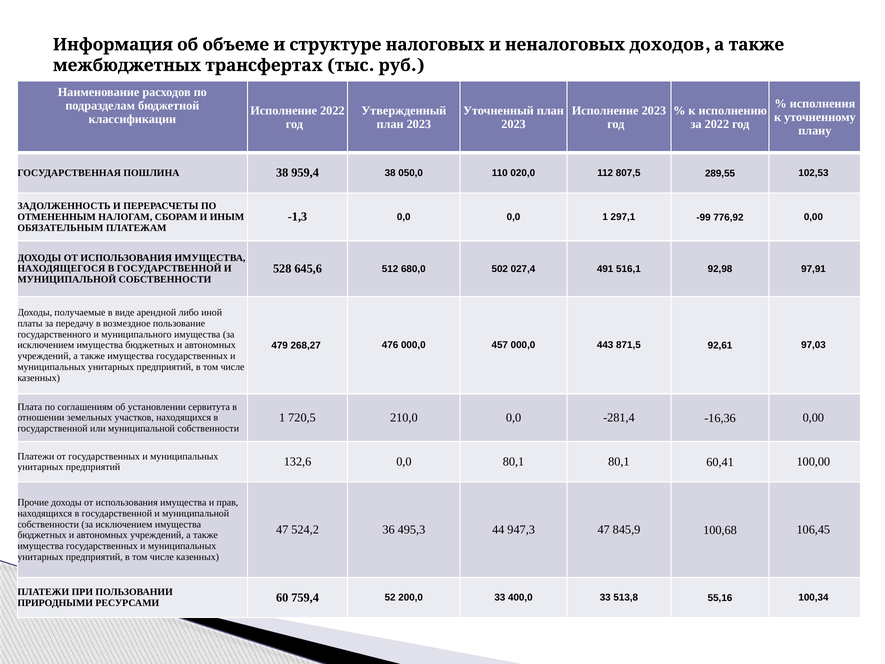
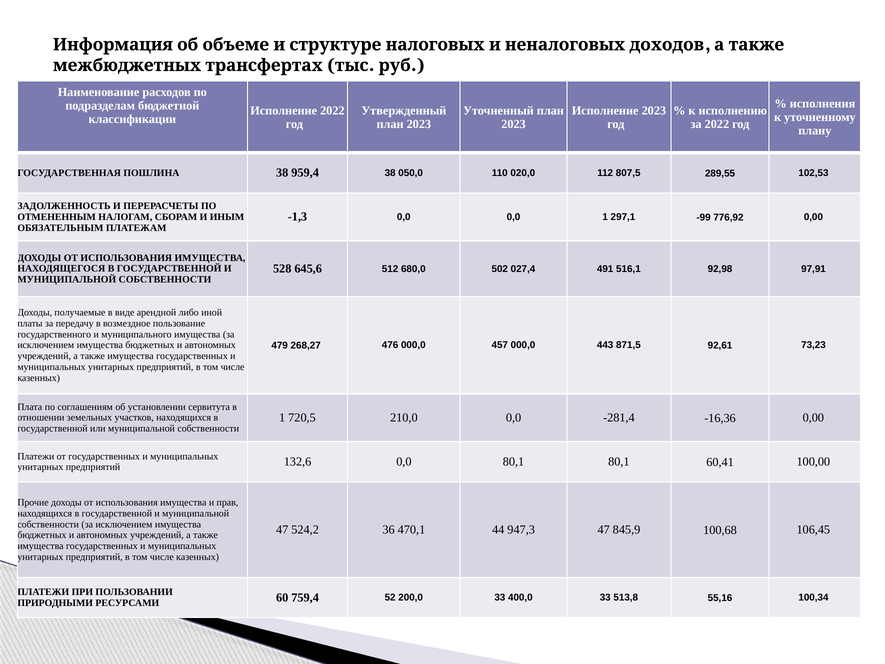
97,03: 97,03 -> 73,23
495,3: 495,3 -> 470,1
